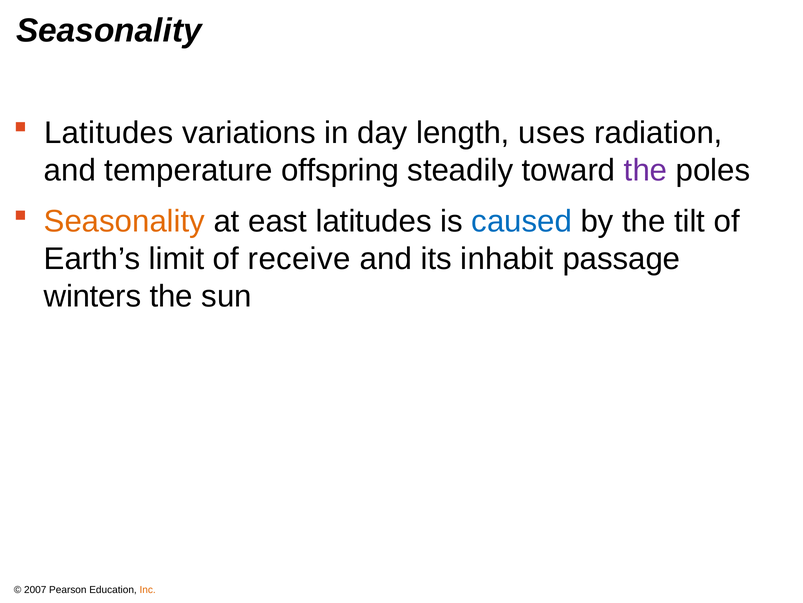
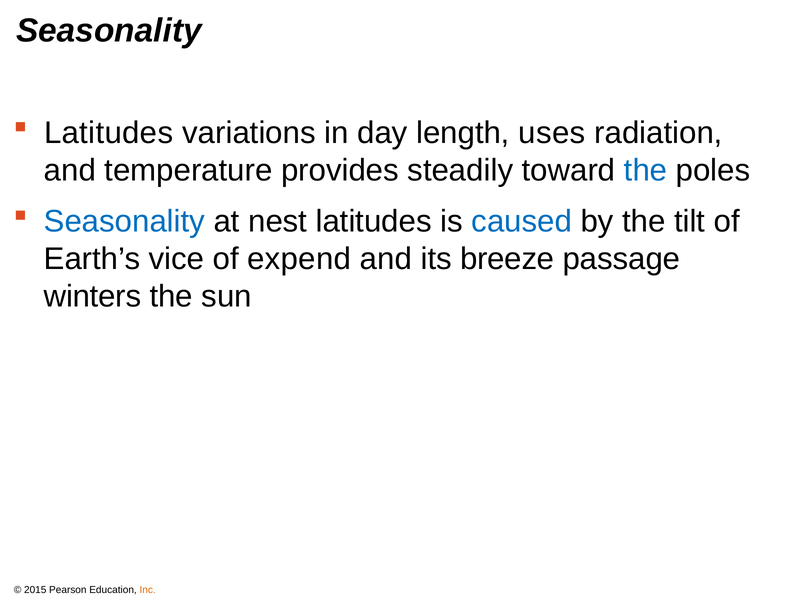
offspring: offspring -> provides
the at (646, 170) colour: purple -> blue
Seasonality at (124, 221) colour: orange -> blue
east: east -> nest
limit: limit -> vice
receive: receive -> expend
inhabit: inhabit -> breeze
2007: 2007 -> 2015
